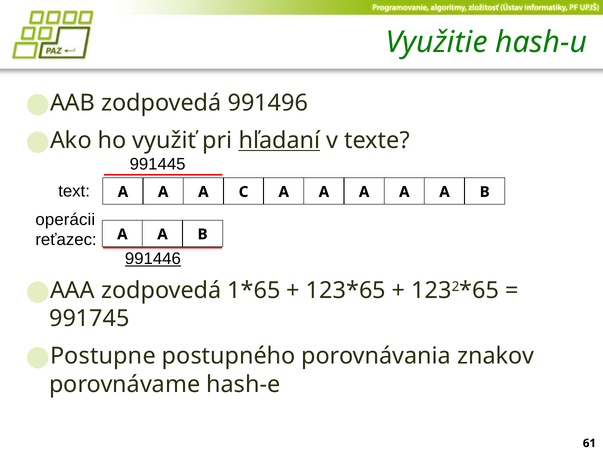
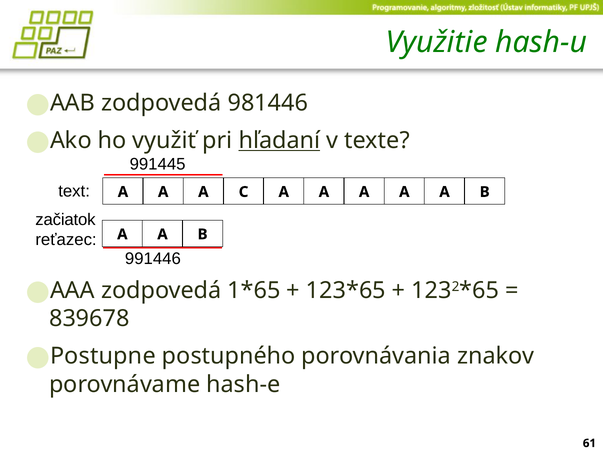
991496: 991496 -> 981446
operácii: operácii -> začiatok
991446 underline: present -> none
991745: 991745 -> 839678
